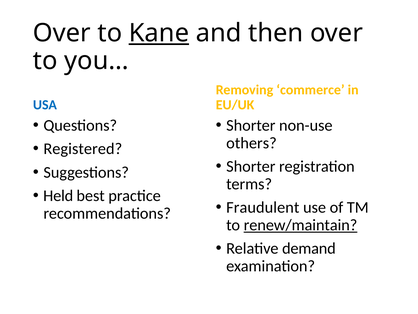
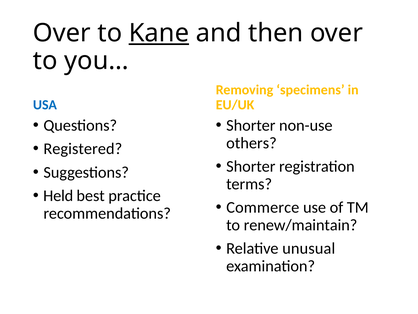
commerce: commerce -> specimens
Fraudulent: Fraudulent -> Commerce
renew/maintain underline: present -> none
demand: demand -> unusual
